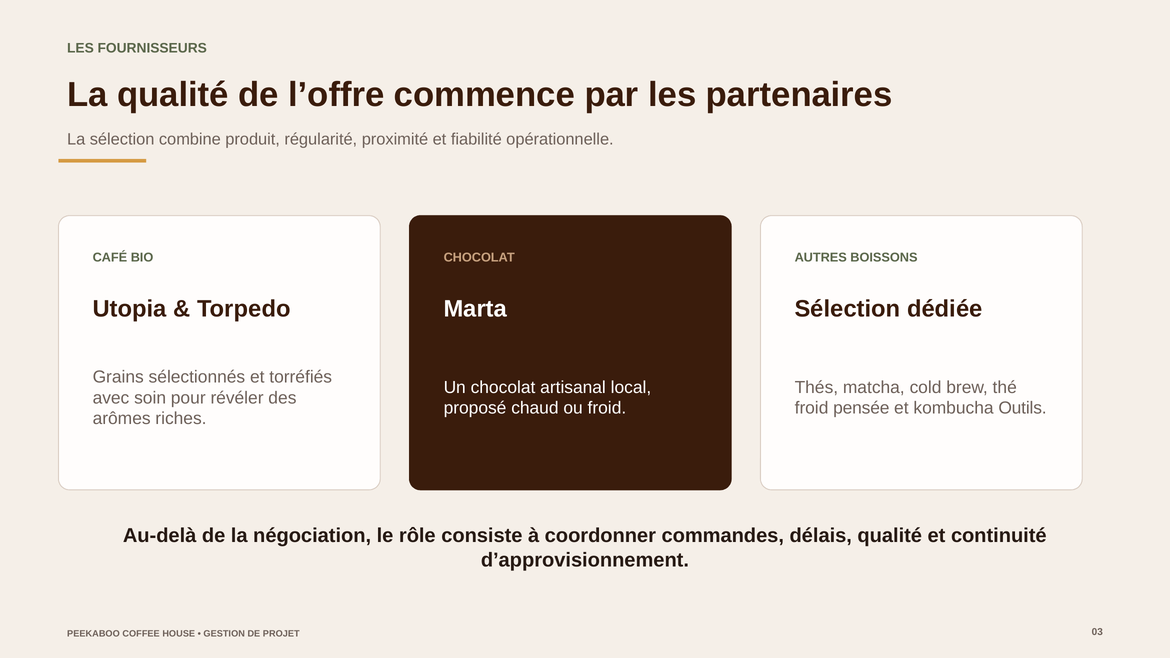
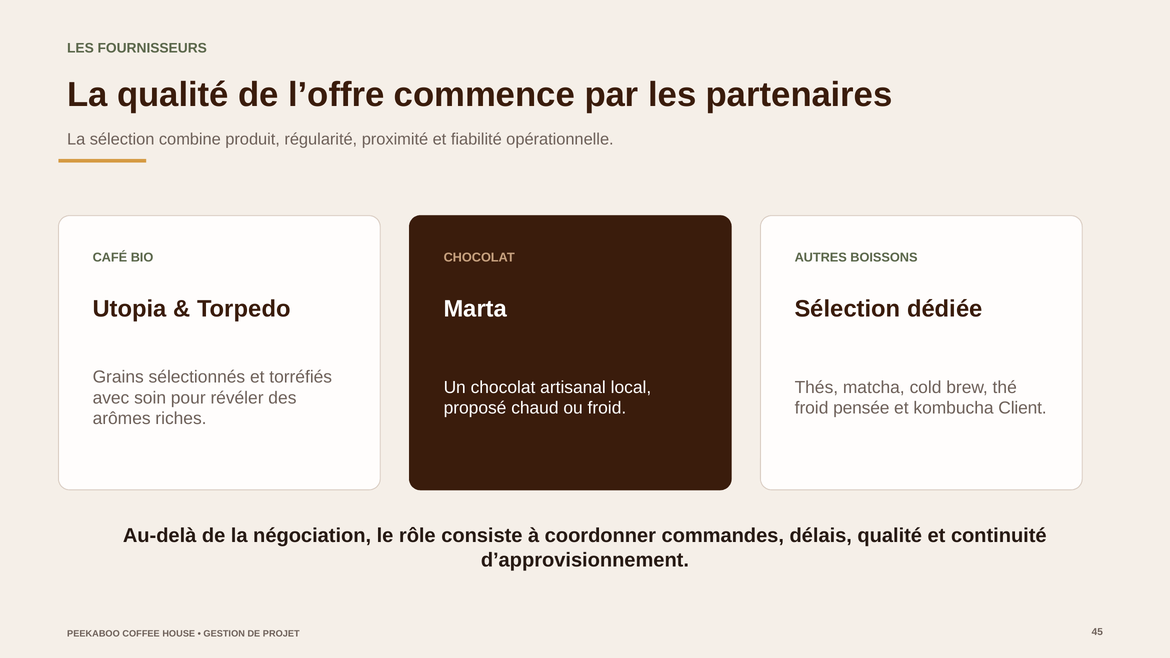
Outils: Outils -> Client
03: 03 -> 45
